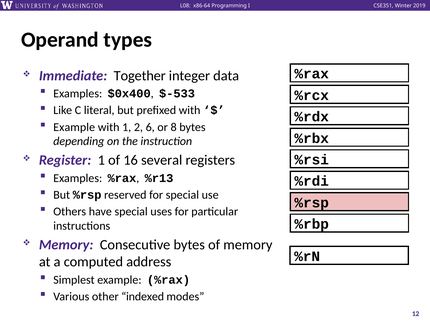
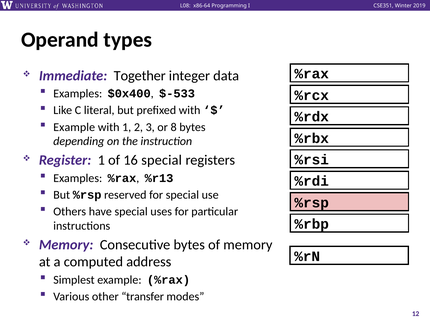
6: 6 -> 3
16 several: several -> special
indexed: indexed -> transfer
